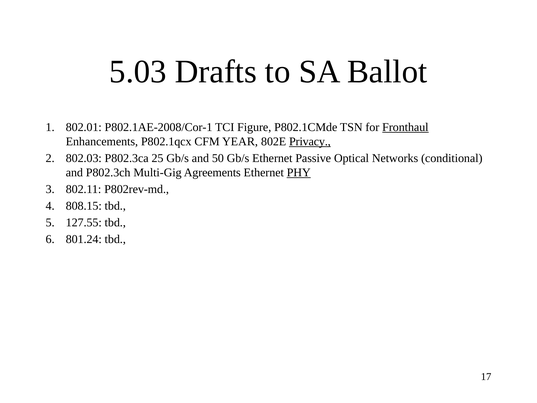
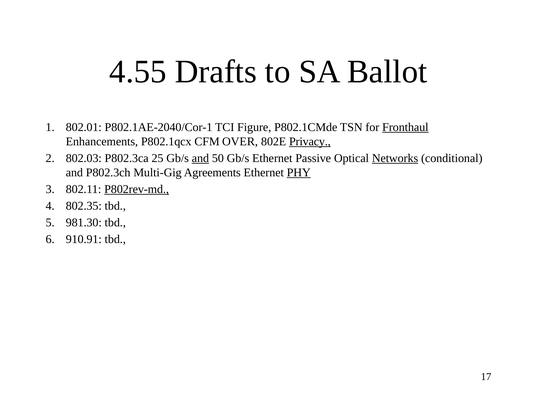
5.03: 5.03 -> 4.55
P802.1AE-2008/Cor-1: P802.1AE-2008/Cor-1 -> P802.1AE-2040/Cor-1
YEAR: YEAR -> OVER
and at (200, 158) underline: none -> present
Networks underline: none -> present
P802rev-md underline: none -> present
808.15: 808.15 -> 802.35
127.55: 127.55 -> 981.30
801.24: 801.24 -> 910.91
